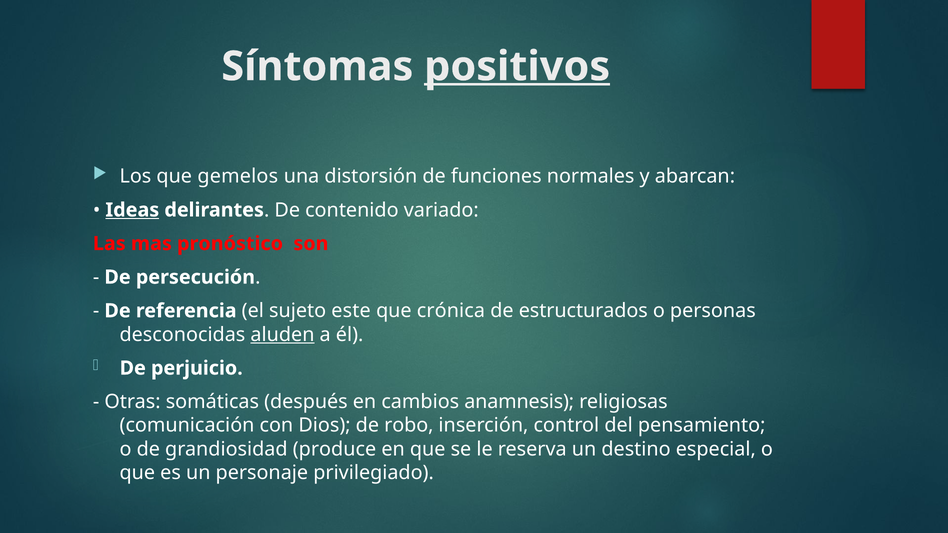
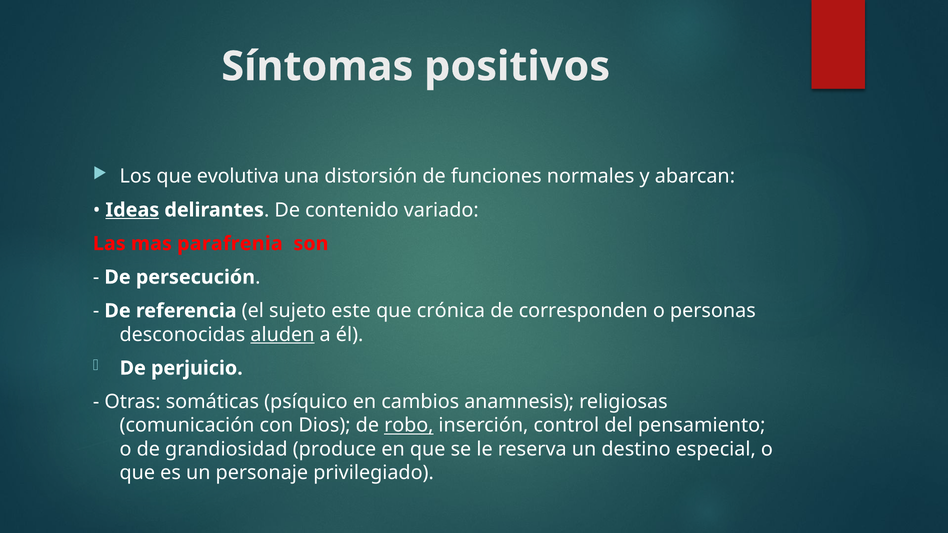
positivos underline: present -> none
gemelos: gemelos -> evolutiva
pronóstico: pronóstico -> parafrenia
estructurados: estructurados -> corresponden
después: después -> psíquico
robo underline: none -> present
